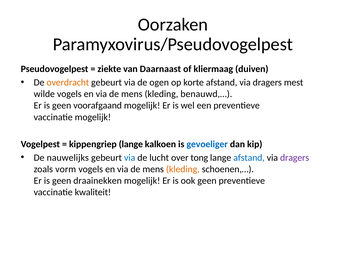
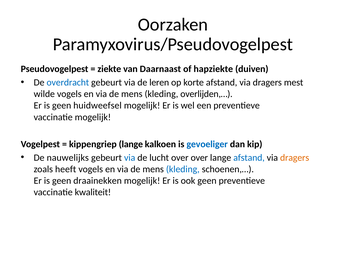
kliermaag: kliermaag -> hapziekte
overdracht colour: orange -> blue
ogen: ogen -> leren
benauwd,…: benauwd,… -> overlijden,…
voorafgaand: voorafgaand -> huidweefsel
over tong: tong -> over
dragers at (295, 157) colour: purple -> orange
vorm: vorm -> heeft
kleding at (183, 169) colour: orange -> blue
